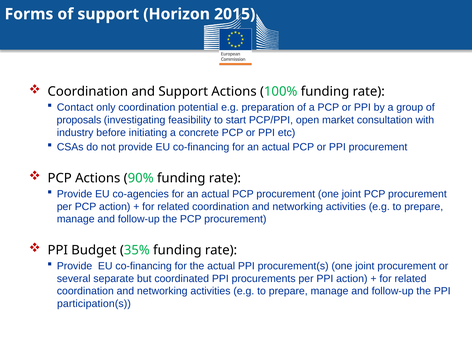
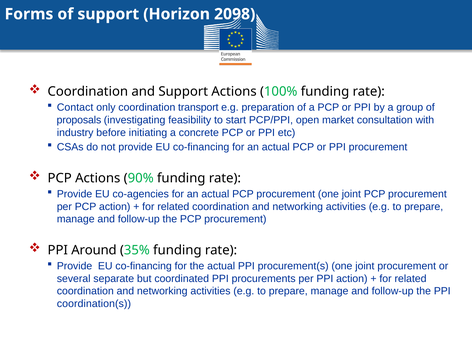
2015: 2015 -> 2098
potential: potential -> transport
Budget: Budget -> Around
participation(s: participation(s -> coordination(s
